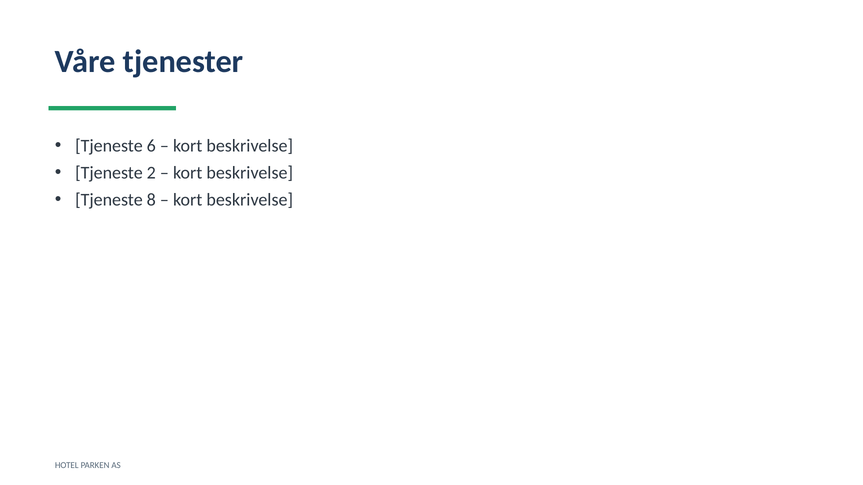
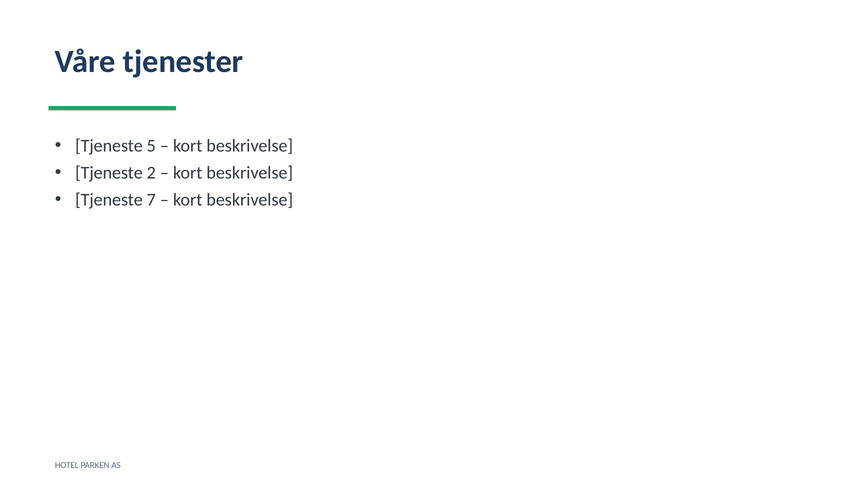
6: 6 -> 5
8: 8 -> 7
